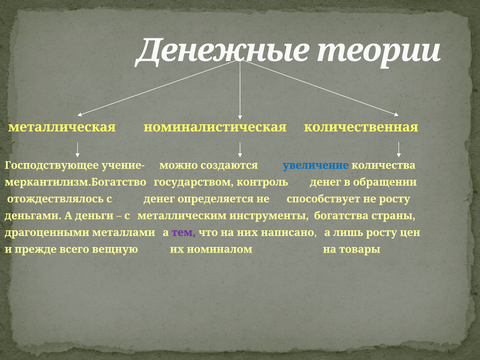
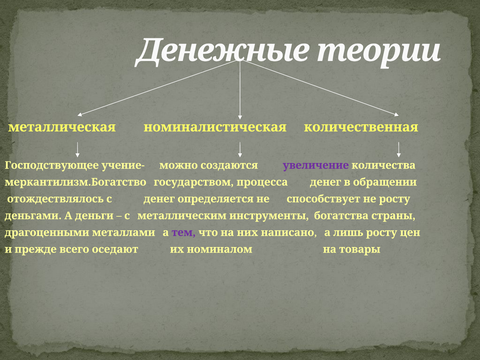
увеличение colour: blue -> purple
контроль: контроль -> процесса
вещную: вещную -> оседают
